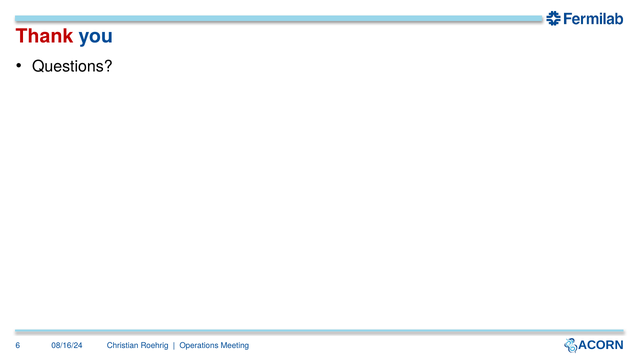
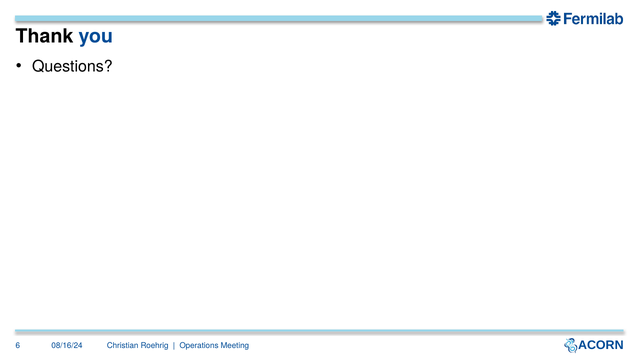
Thank colour: red -> black
